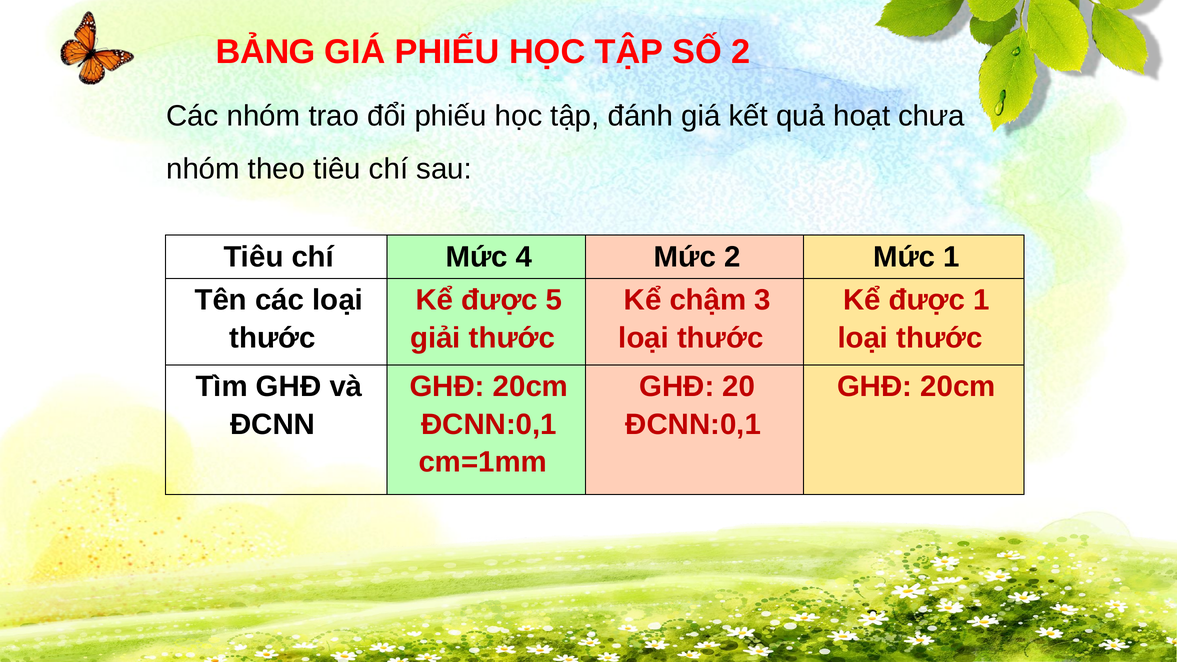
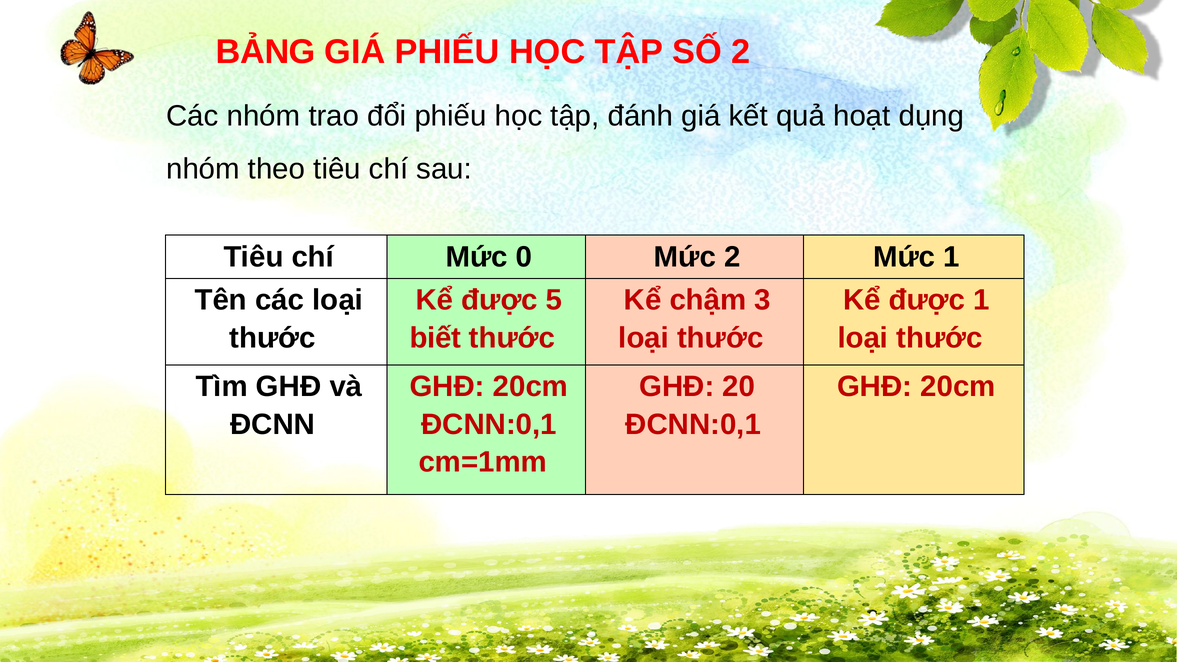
chưa: chưa -> dụng
4: 4 -> 0
giải: giải -> biết
